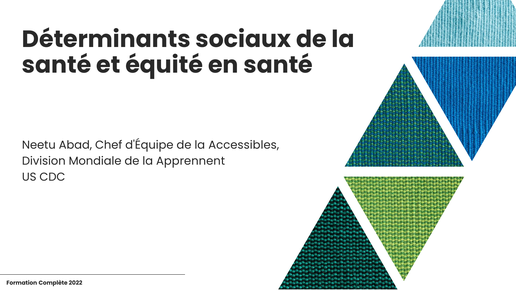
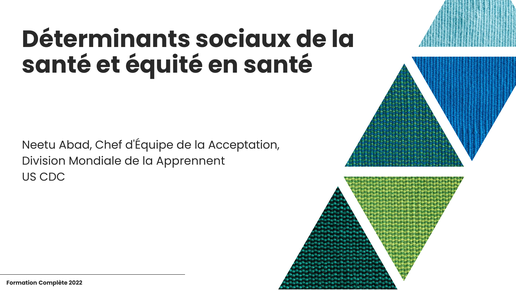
Accessibles: Accessibles -> Acceptation
